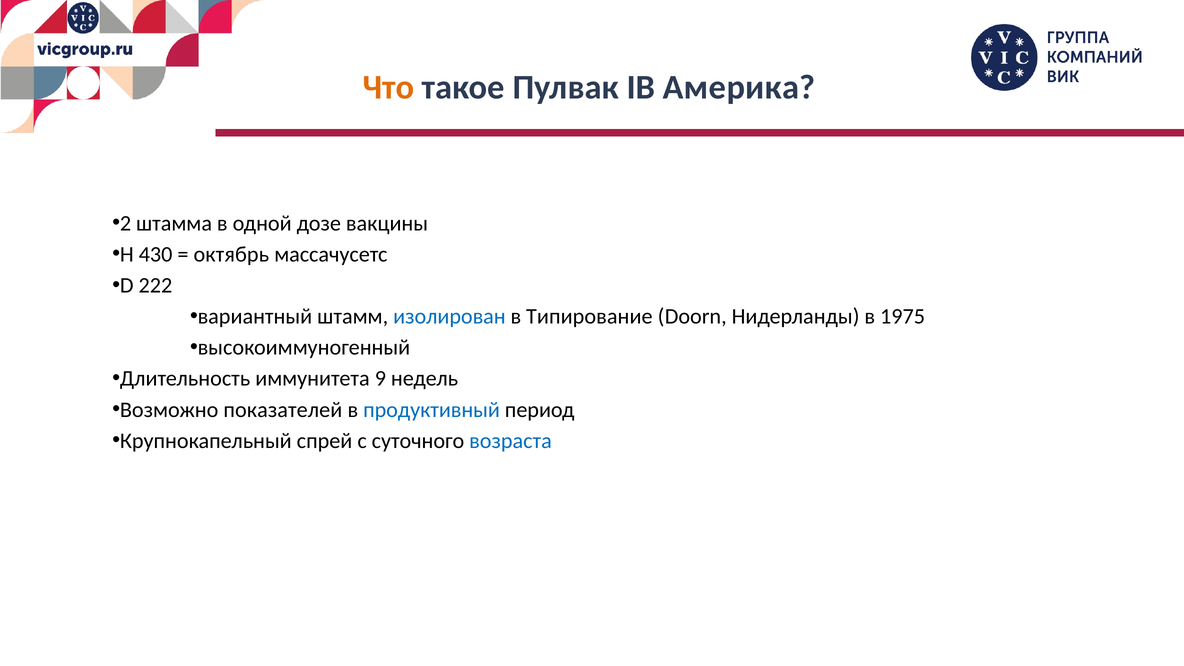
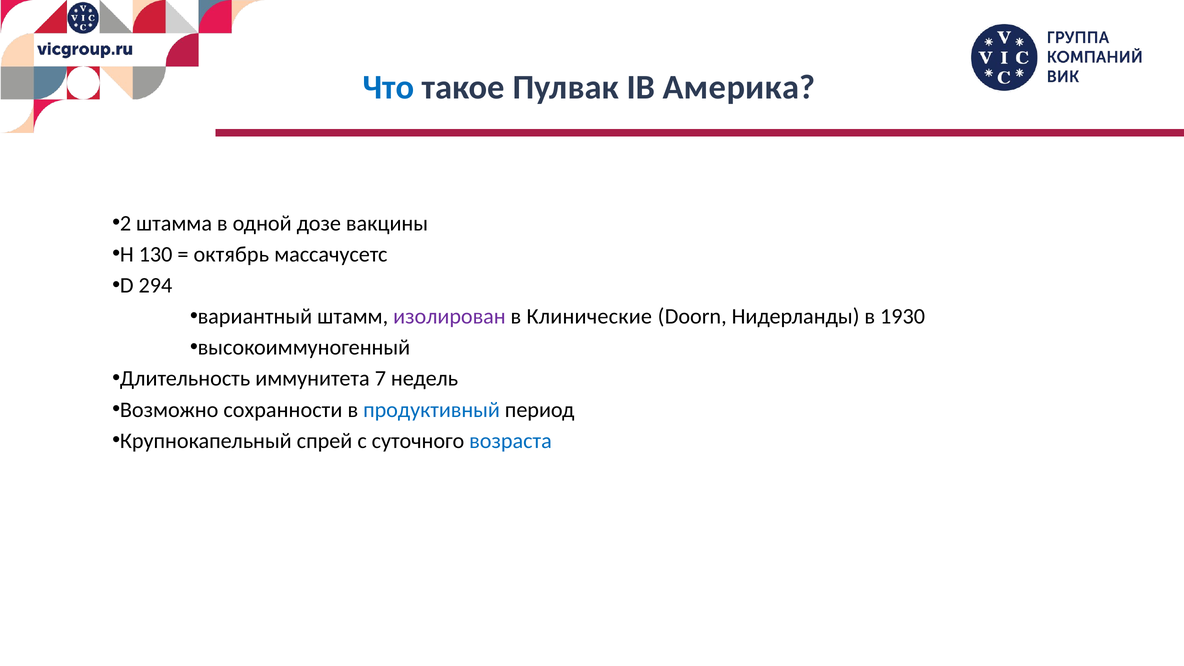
Что colour: orange -> blue
430: 430 -> 130
222: 222 -> 294
изолирован colour: blue -> purple
Типирование: Типирование -> Клинические
1975: 1975 -> 1930
9: 9 -> 7
показателей: показателей -> сохранности
